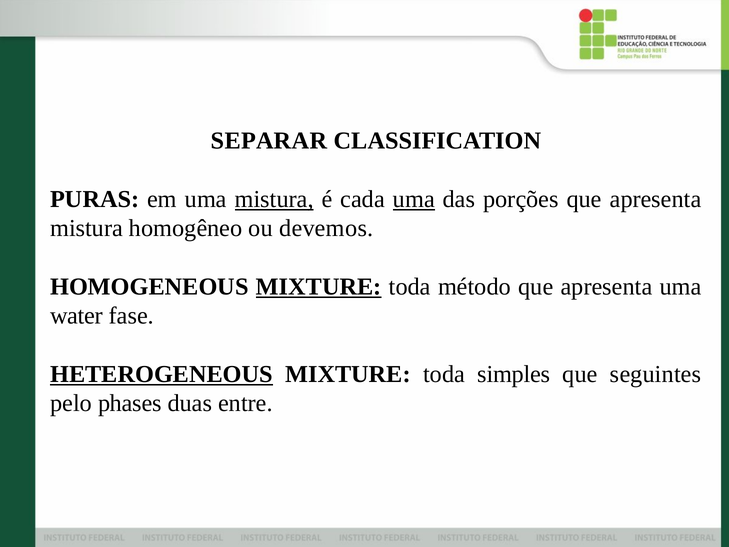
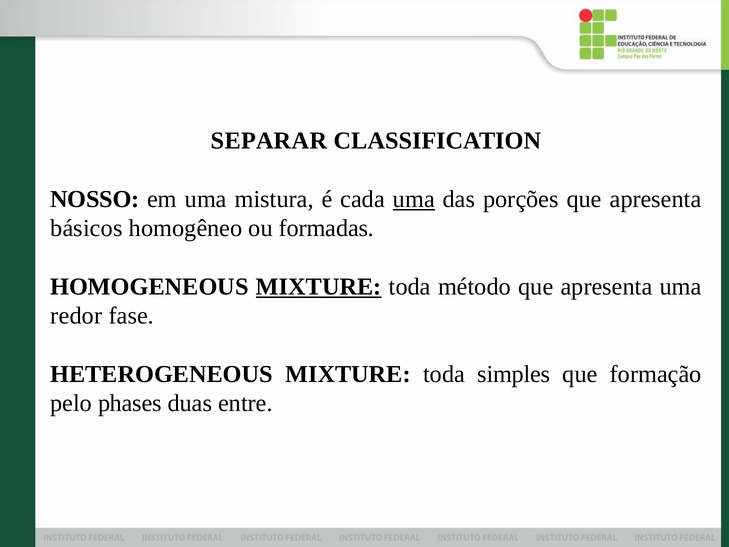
PURAS: PURAS -> NOSSO
mistura at (274, 199) underline: present -> none
mistura at (87, 228): mistura -> básicos
devemos: devemos -> formadas
water: water -> redor
HETEROGENEOUS underline: present -> none
seguintes: seguintes -> formação
